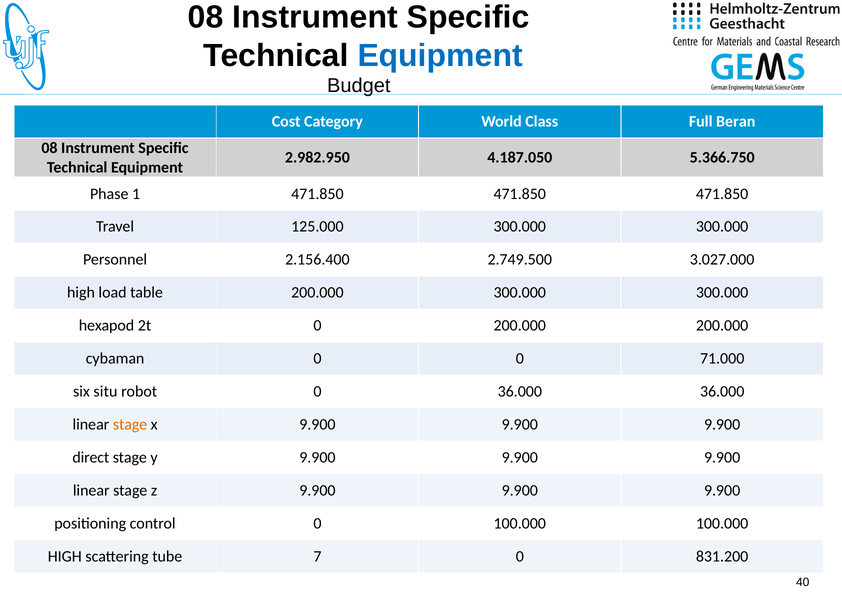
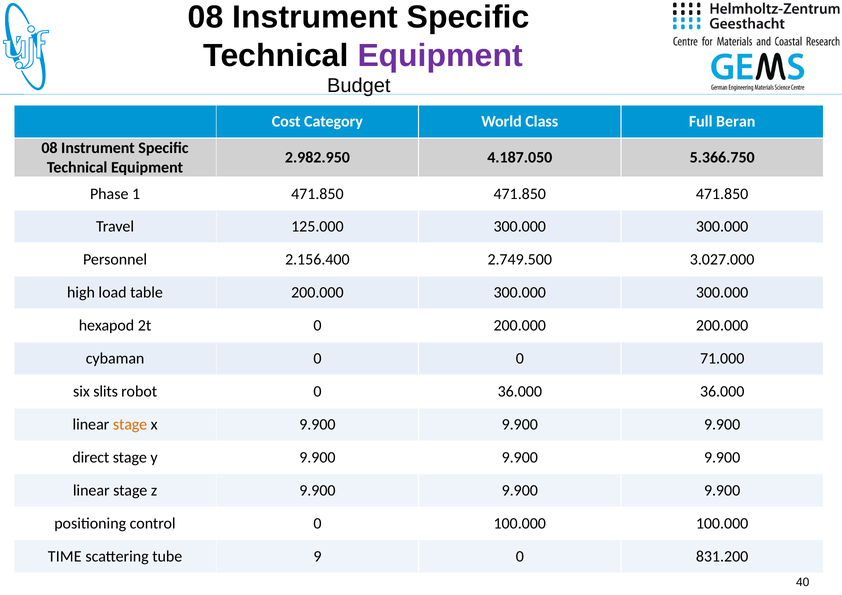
Equipment at (440, 55) colour: blue -> purple
situ: situ -> slits
HIGH at (65, 557): HIGH -> TIME
7: 7 -> 9
